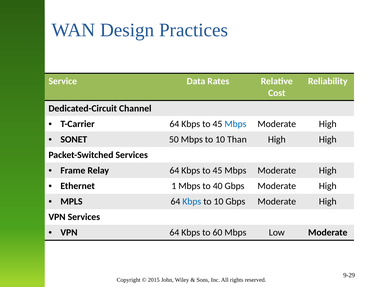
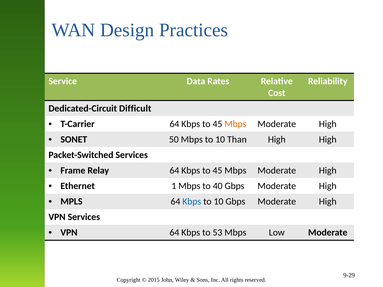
Channel: Channel -> Difficult
Mbps at (235, 124) colour: blue -> orange
60: 60 -> 53
